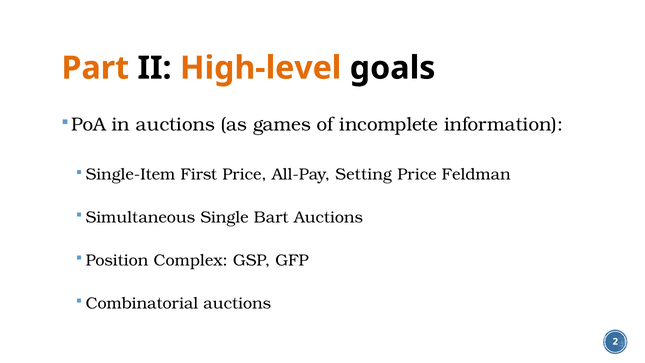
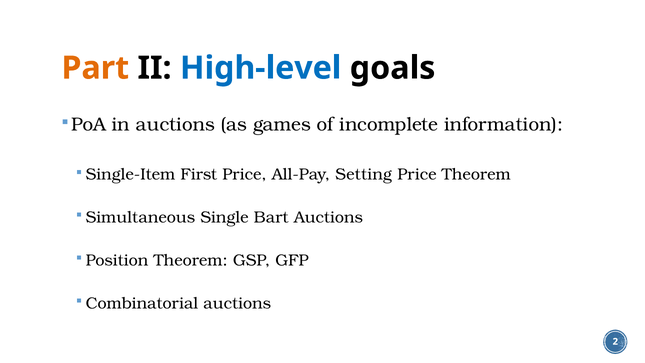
High-level colour: orange -> blue
Price Feldman: Feldman -> Theorem
Complex at (191, 260): Complex -> Theorem
